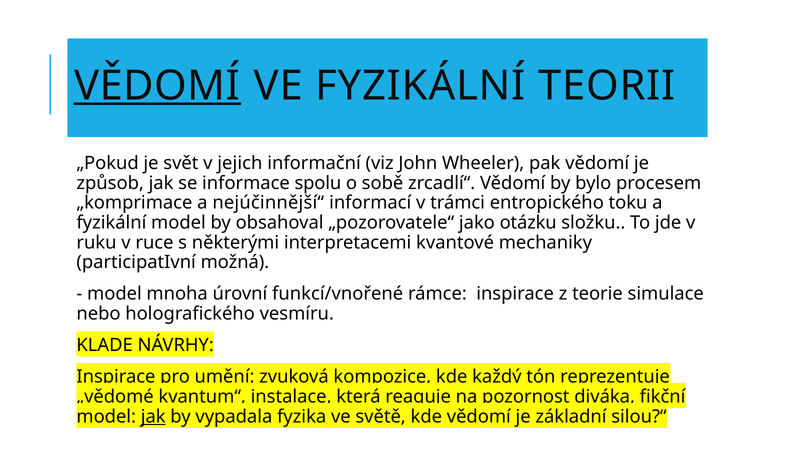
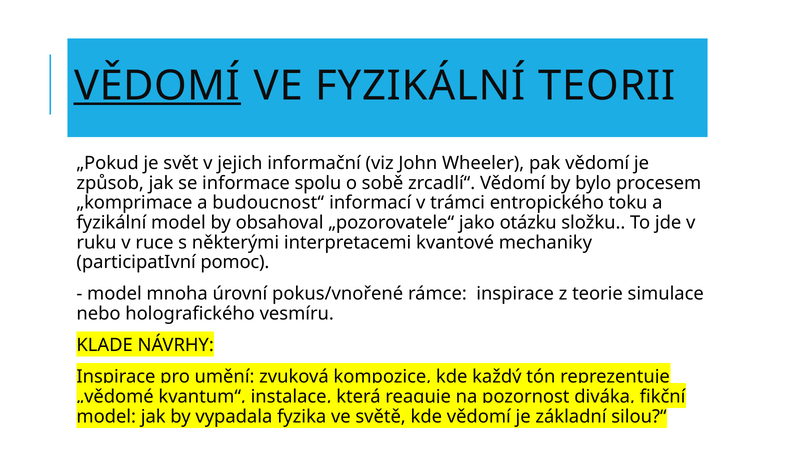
nejúčinnější“: nejúčinnější“ -> budoucnost“
možná: možná -> pomoc
funkcí/vnořené: funkcí/vnořené -> pokus/vnořené
jak at (153, 417) underline: present -> none
